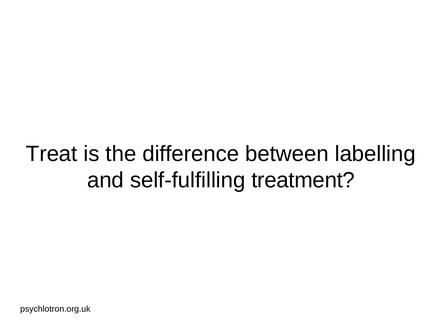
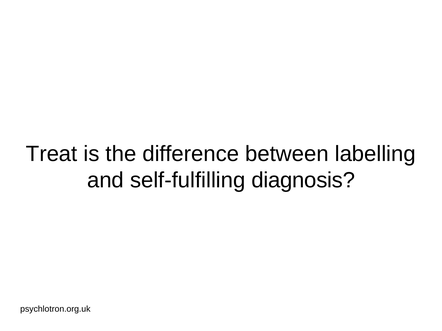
treatment: treatment -> diagnosis
